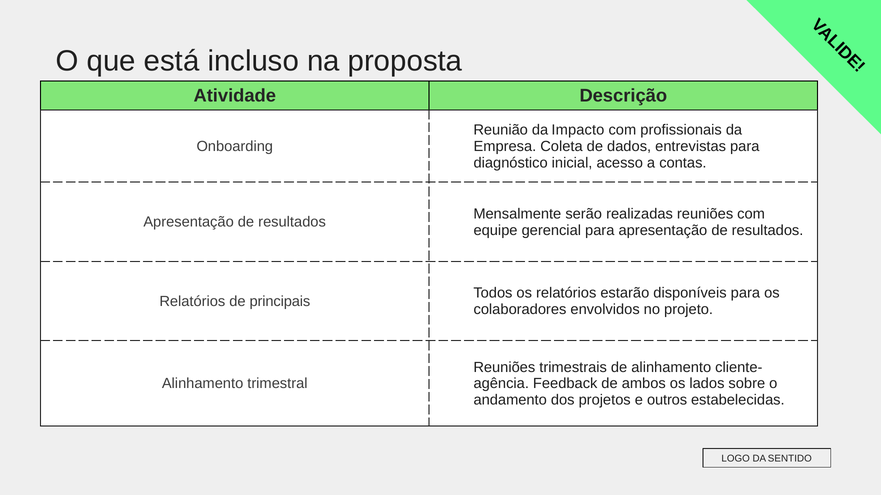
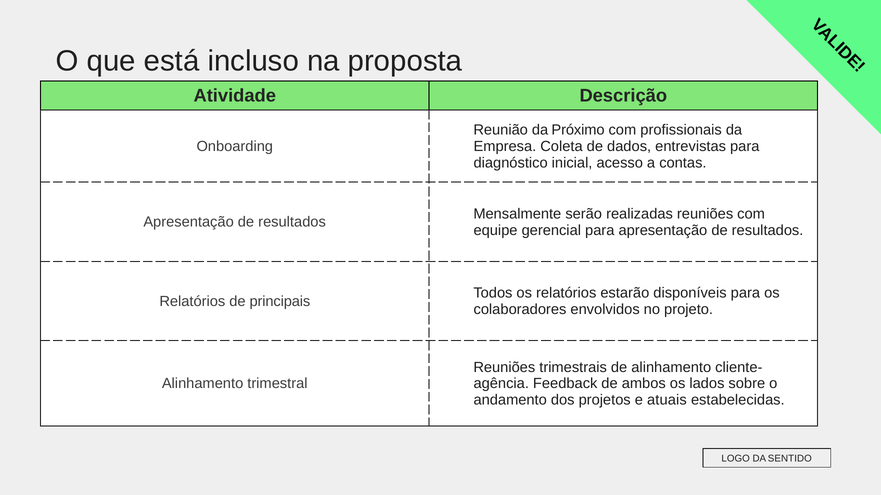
Impacto: Impacto -> Próximo
outros: outros -> atuais
